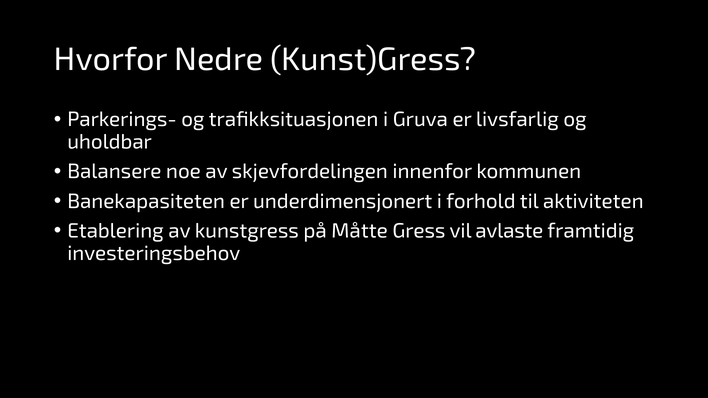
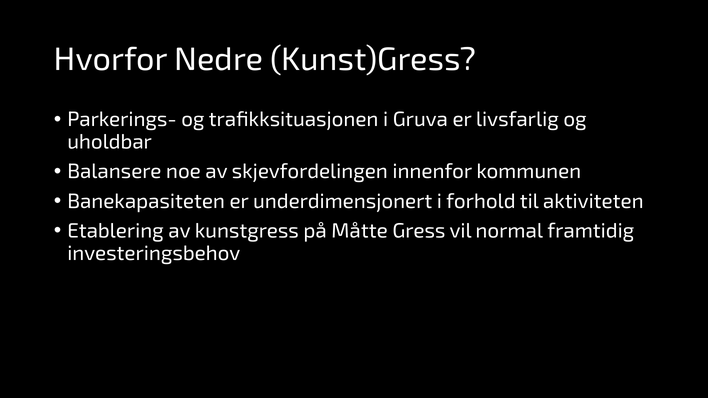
avlaste: avlaste -> normal
